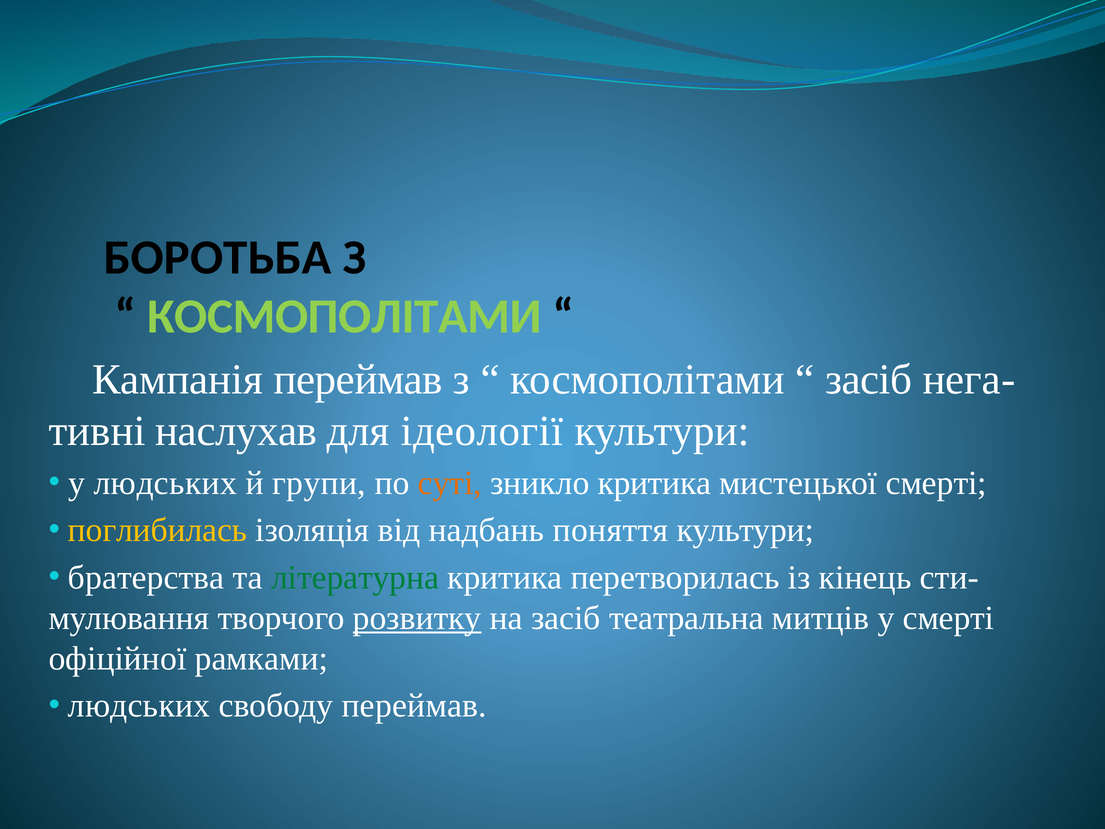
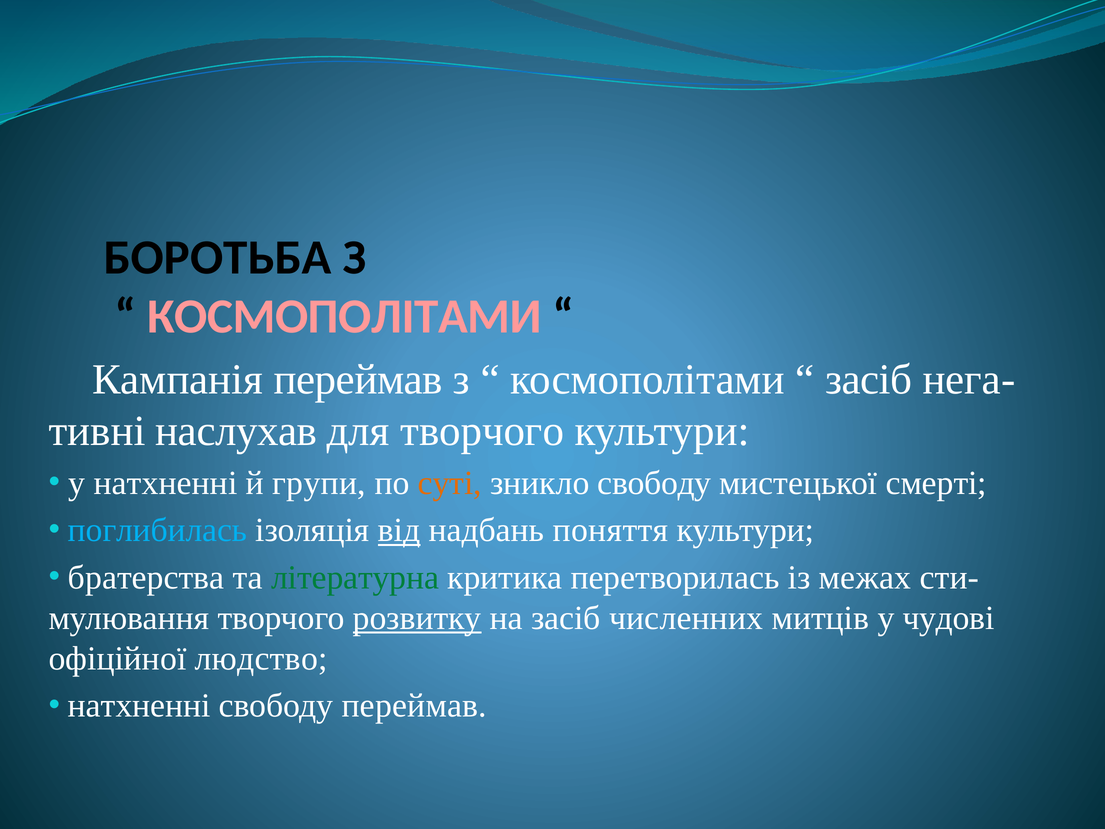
КОСМОПОЛІТАМИ at (345, 316) colour: light green -> pink
для ідеології: ідеології -> творчого
у людських: людських -> натхненні
зникло критика: критика -> свободу
поглибилась colour: yellow -> light blue
від underline: none -> present
кінець: кінець -> межах
театральна: театральна -> численних
у смерті: смерті -> чудові
рамками: рамками -> людство
людських at (139, 705): людських -> натхненні
